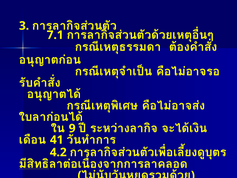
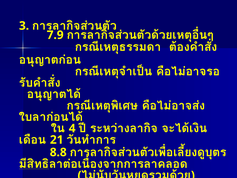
7.1: 7.1 -> 7.9
9: 9 -> 4
41: 41 -> 21
4.2: 4.2 -> 8.8
